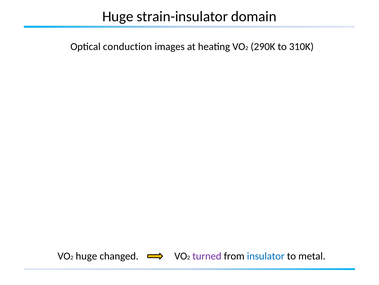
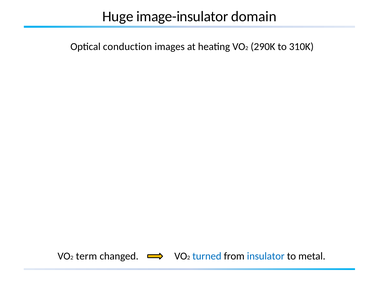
strain-insulator: strain-insulator -> image-insulator
huge at (86, 256): huge -> term
turned colour: purple -> blue
